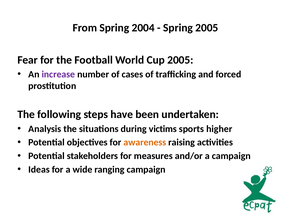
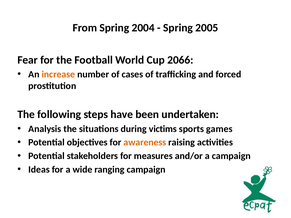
Cup 2005: 2005 -> 2066
increase colour: purple -> orange
higher: higher -> games
